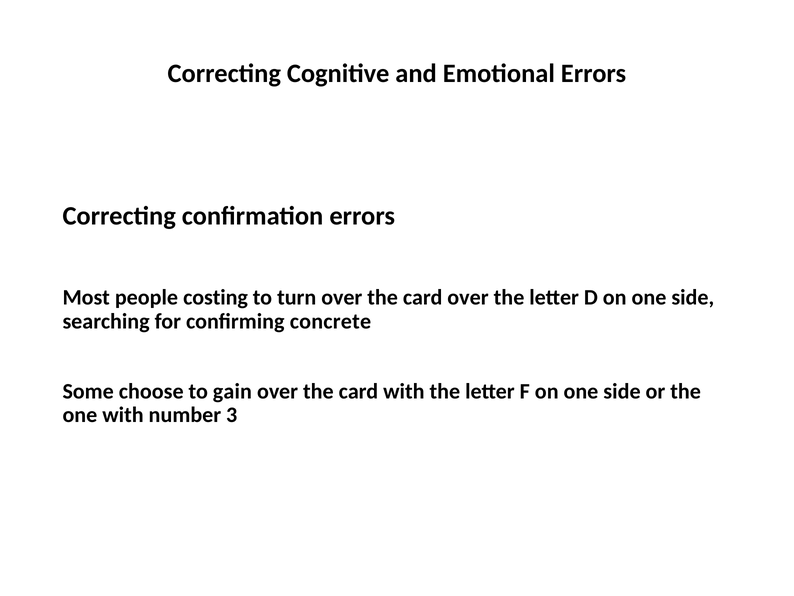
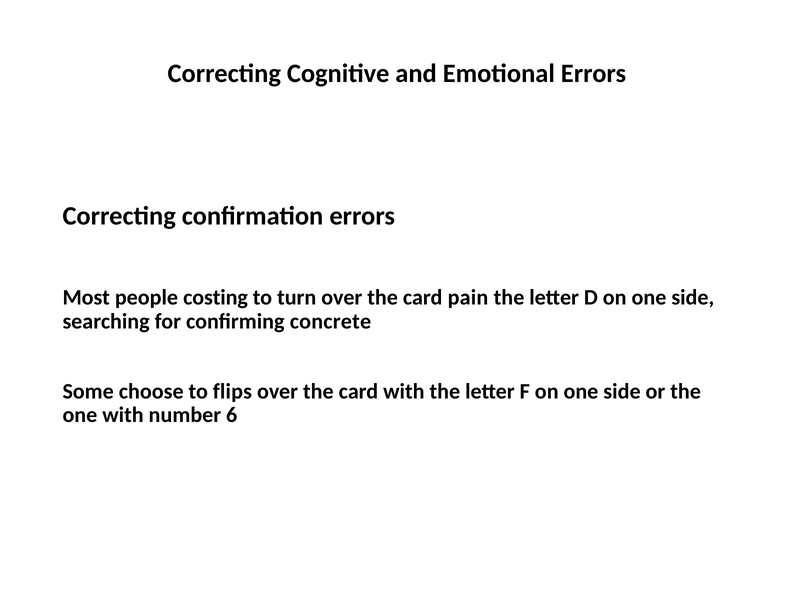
card over: over -> pain
gain: gain -> flips
3: 3 -> 6
